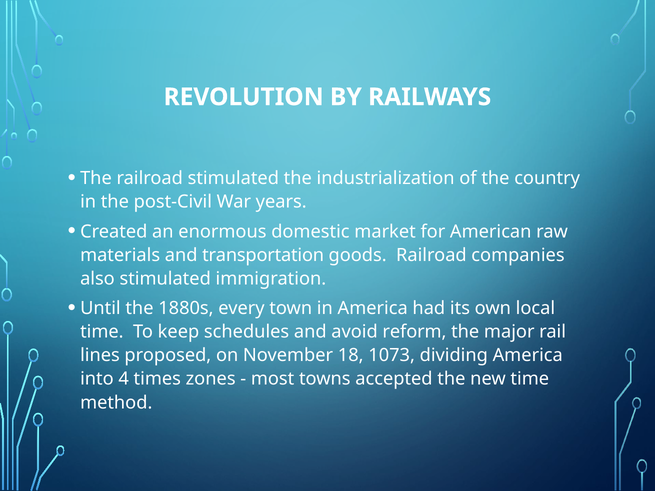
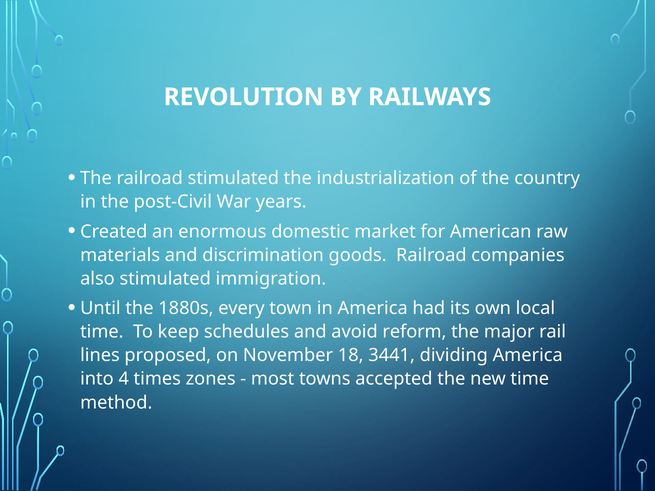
transportation: transportation -> discrimination
1073: 1073 -> 3441
